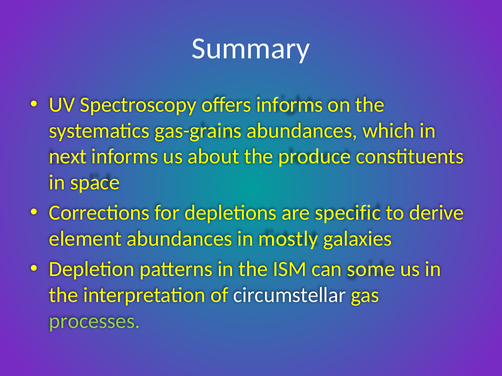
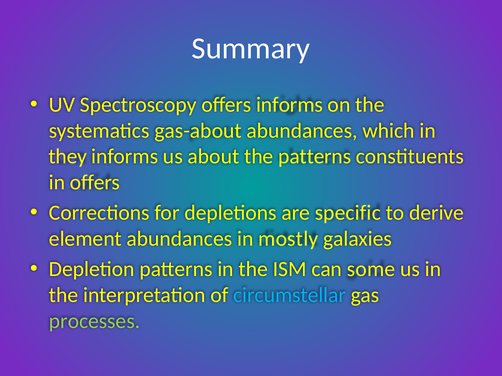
gas-grains: gas-grains -> gas-about
next: next -> they
the produce: produce -> patterns
in space: space -> offers
circumstellar colour: white -> light blue
